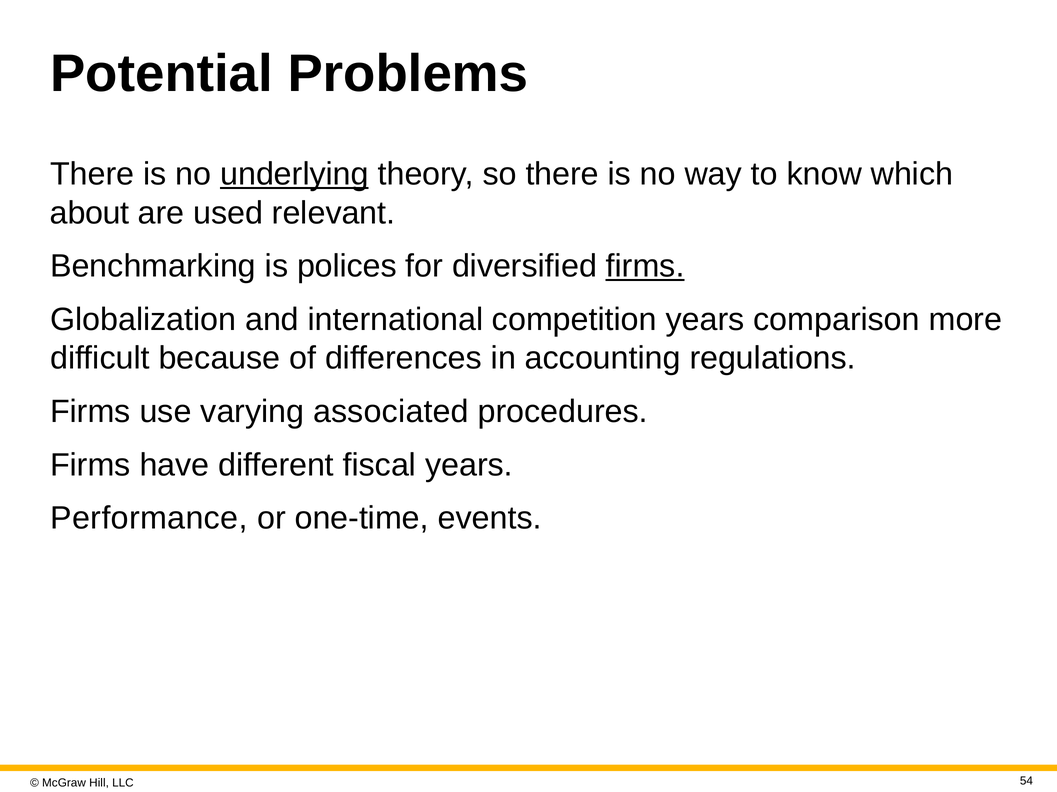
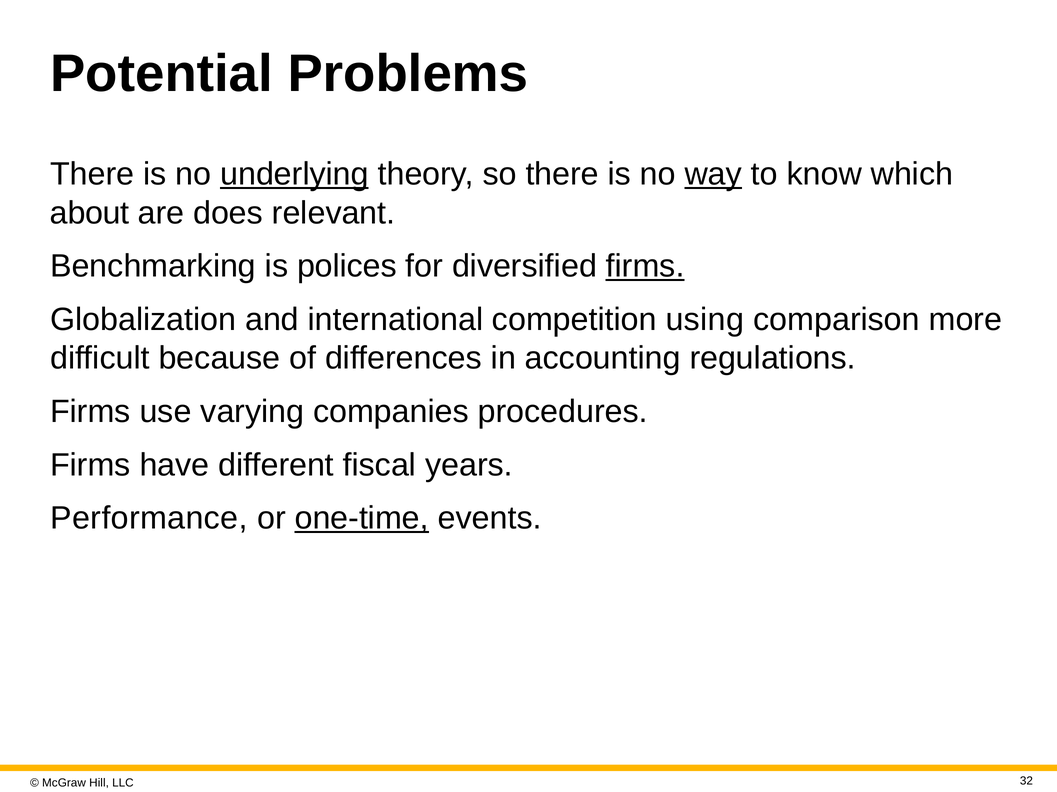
way underline: none -> present
used: used -> does
competition years: years -> using
associated: associated -> companies
one-time underline: none -> present
54: 54 -> 32
